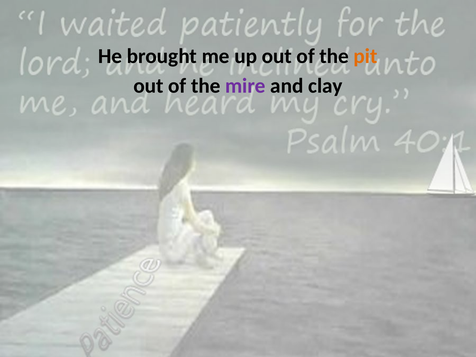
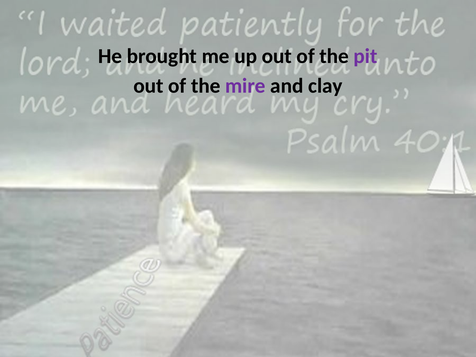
pit colour: orange -> purple
